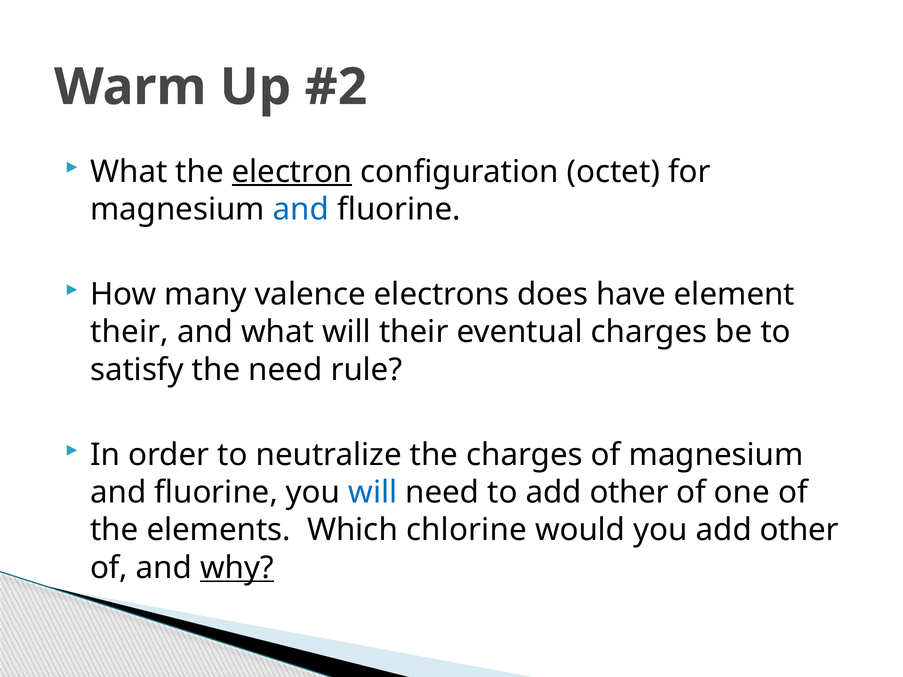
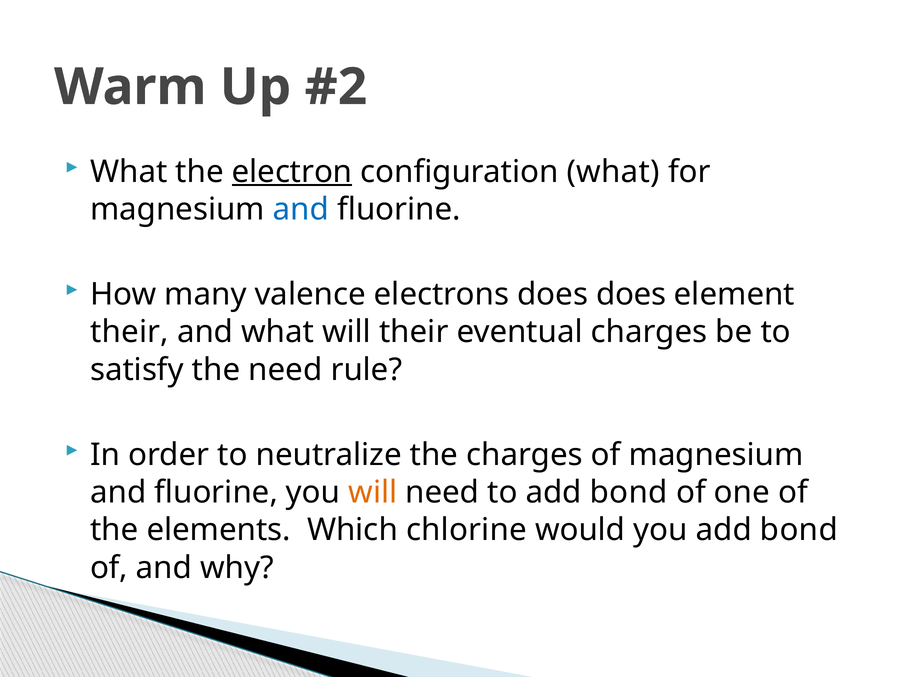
configuration octet: octet -> what
does have: have -> does
will at (373, 493) colour: blue -> orange
to add other: other -> bond
you add other: other -> bond
why underline: present -> none
